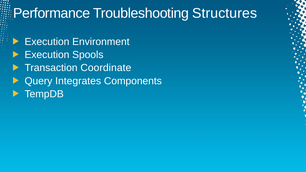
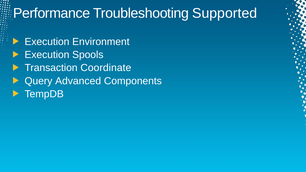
Structures: Structures -> Supported
Integrates: Integrates -> Advanced
